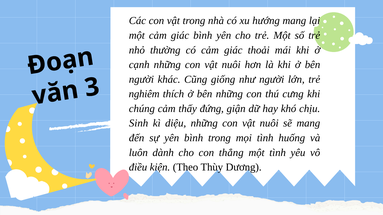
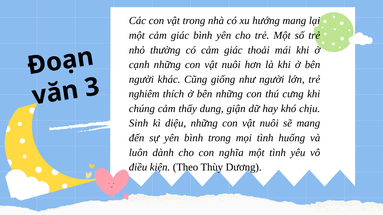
đứng: đứng -> dung
thẳng: thẳng -> nghĩa
